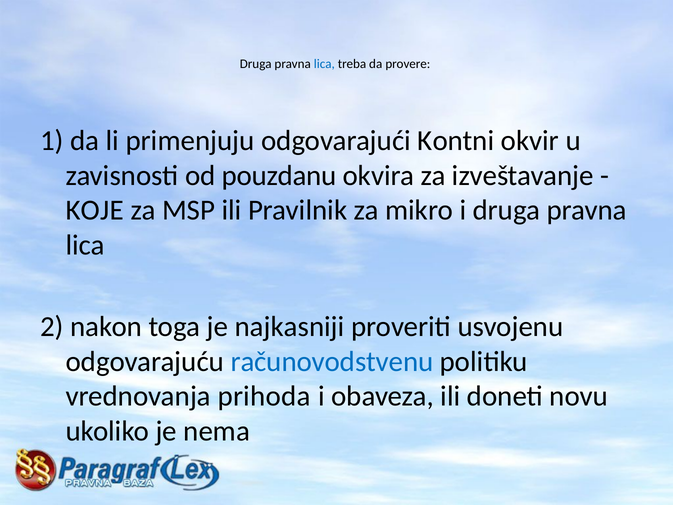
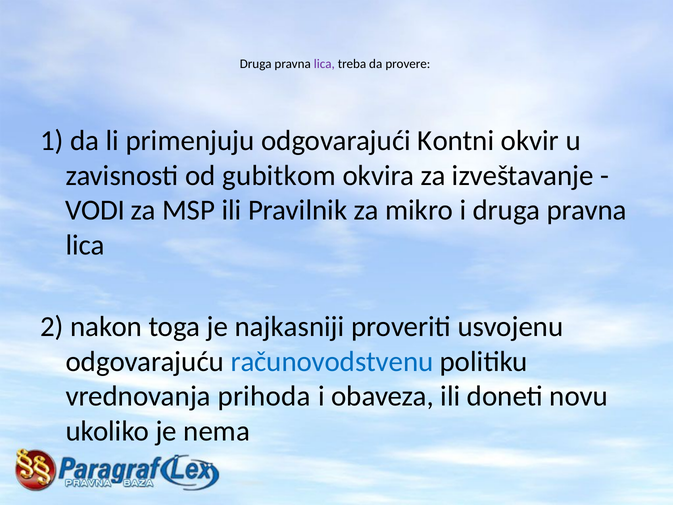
lica at (324, 64) colour: blue -> purple
pouzdanu: pouzdanu -> gubitkom
KOJE: KOJE -> VODI
